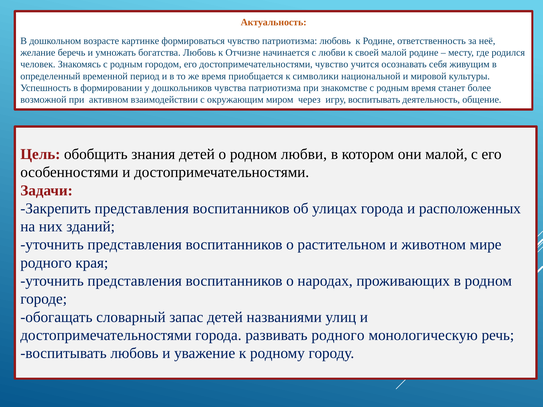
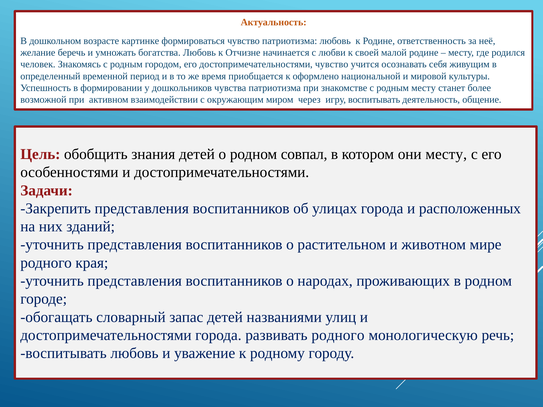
символики: символики -> оформлено
родным время: время -> месту
родном любви: любви -> совпал
они малой: малой -> месту
